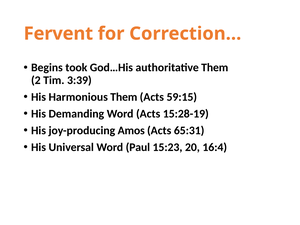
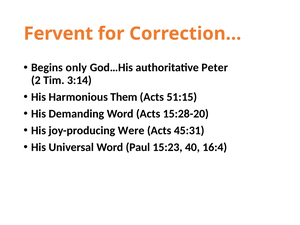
took: took -> only
authoritative Them: Them -> Peter
3:39: 3:39 -> 3:14
59:15: 59:15 -> 51:15
15:28-19: 15:28-19 -> 15:28-20
Amos: Amos -> Were
65:31: 65:31 -> 45:31
20: 20 -> 40
